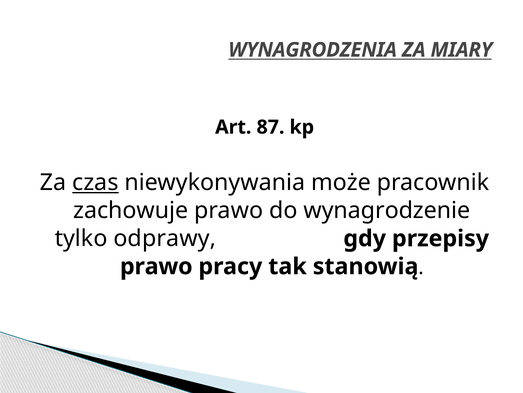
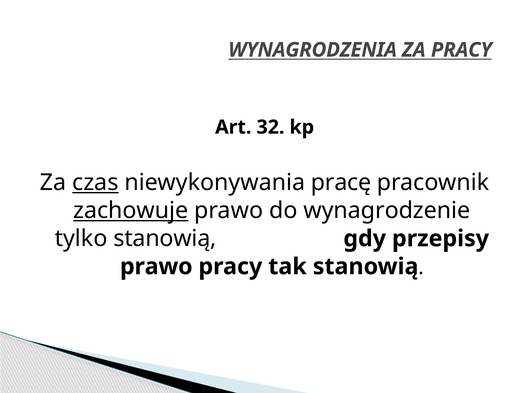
ZA MIARY: MIARY -> PRACY
87: 87 -> 32
może: może -> pracę
zachowuje underline: none -> present
tylko odprawy: odprawy -> stanowią
